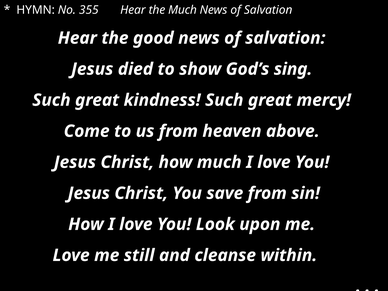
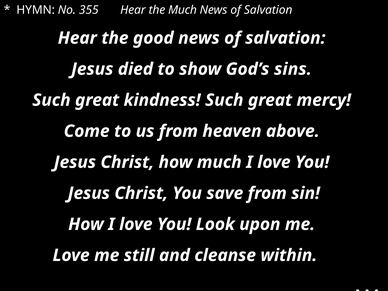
sing: sing -> sins
